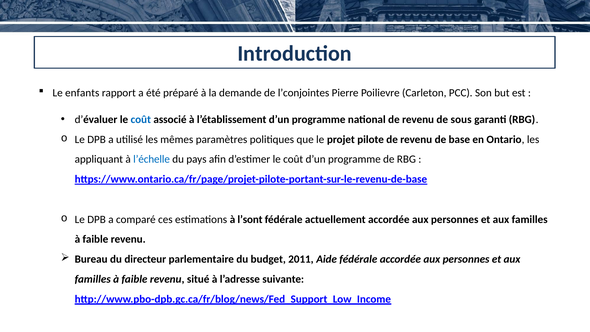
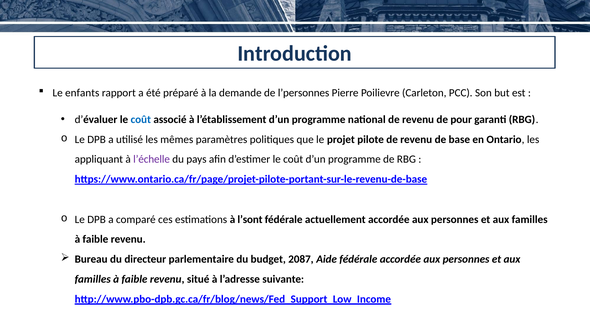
l’conjointes: l’conjointes -> l’personnes
sous: sous -> pour
l’échelle colour: blue -> purple
2011: 2011 -> 2087
